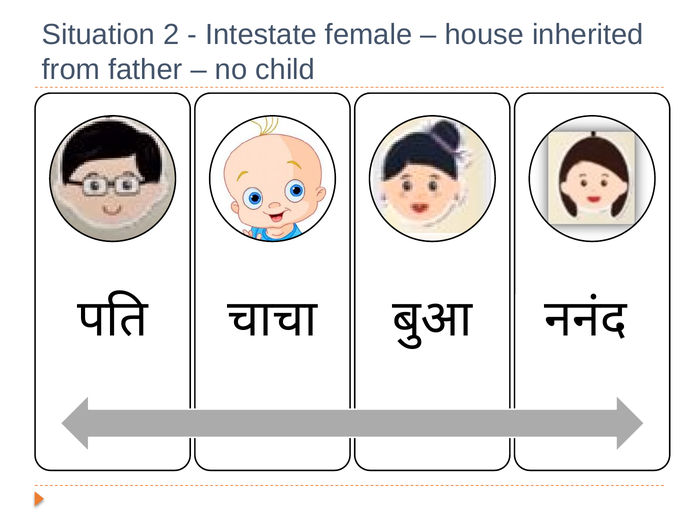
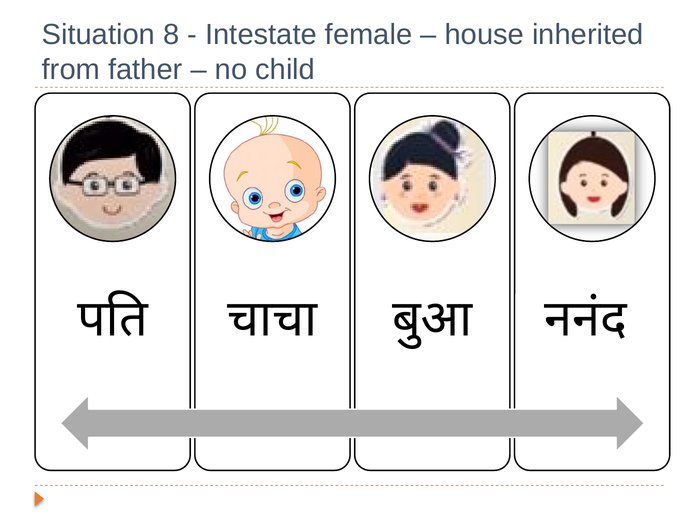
2: 2 -> 8
